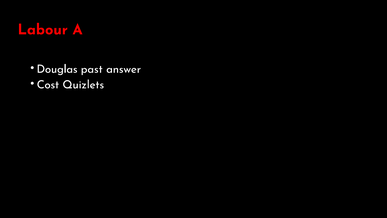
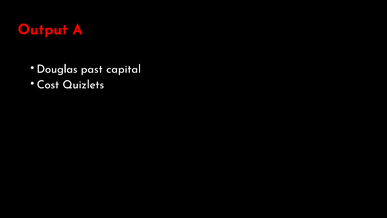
Labour: Labour -> Output
answer: answer -> capital
